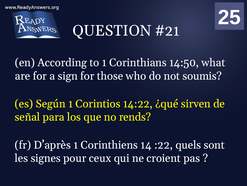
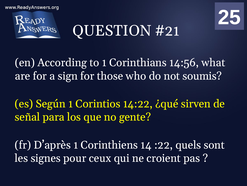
14:50: 14:50 -> 14:56
rends: rends -> gente
